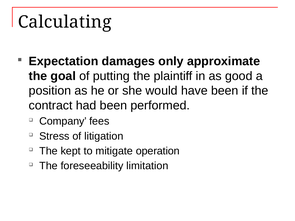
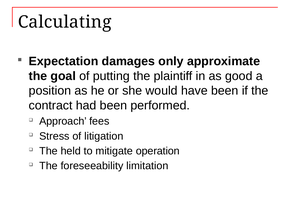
Company: Company -> Approach
kept: kept -> held
